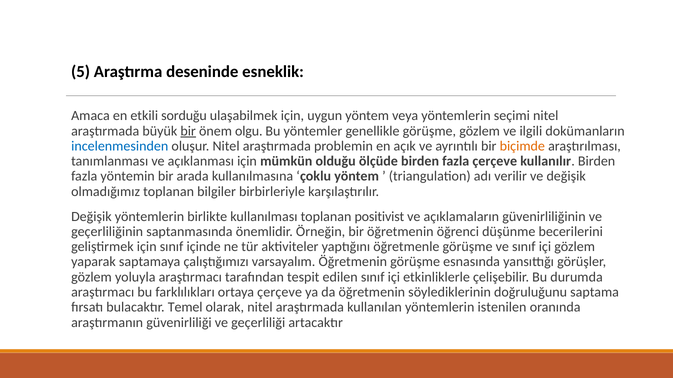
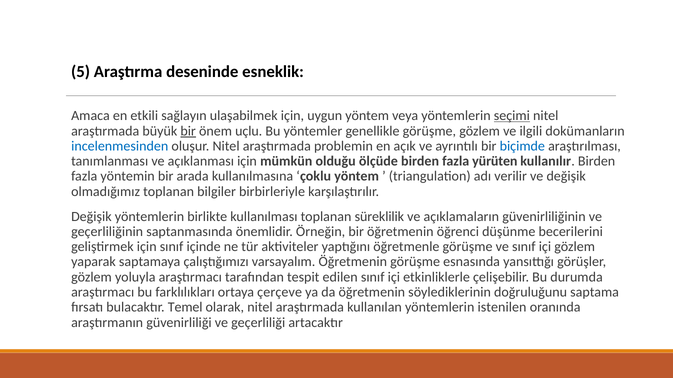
sorduğu: sorduğu -> sağlayın
seçimi underline: none -> present
olgu: olgu -> uçlu
biçimde colour: orange -> blue
fazla çerçeve: çerçeve -> yürüten
positivist: positivist -> süreklilik
